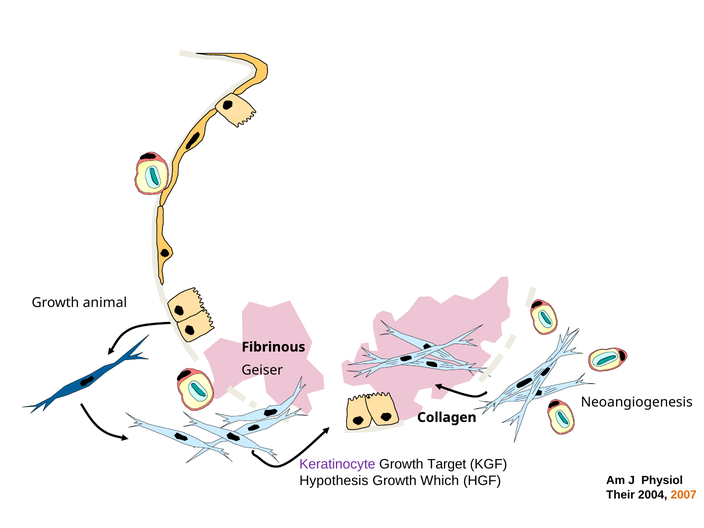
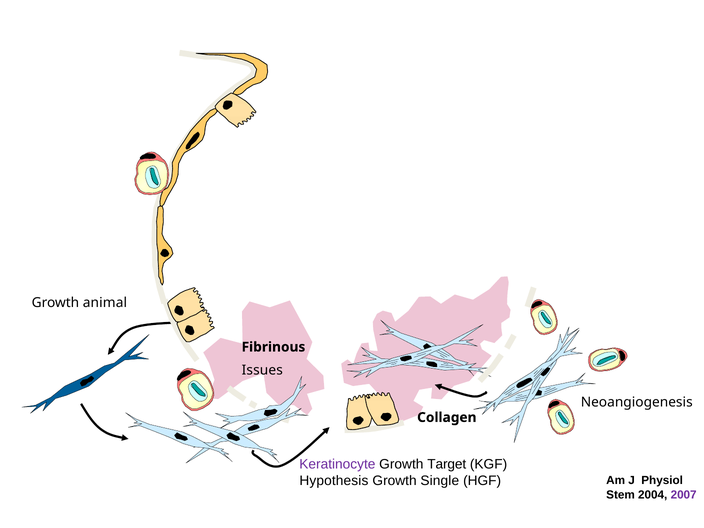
Geiser: Geiser -> Issues
Which: Which -> Single
Their: Their -> Stem
2007 colour: orange -> purple
